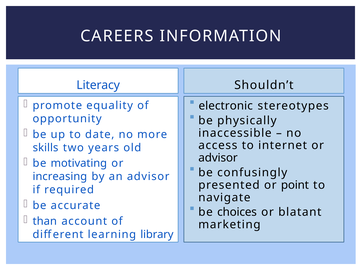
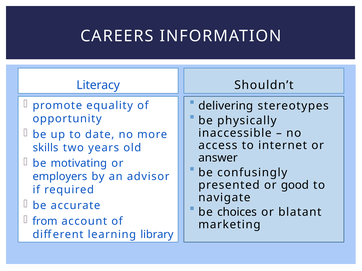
electronic: electronic -> delivering
advisor at (218, 158): advisor -> answer
increasing: increasing -> employers
point: point -> good
than: than -> from
